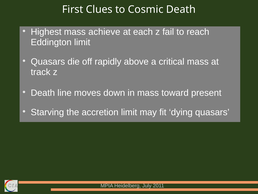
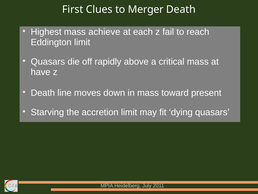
Cosmic: Cosmic -> Merger
track: track -> have
